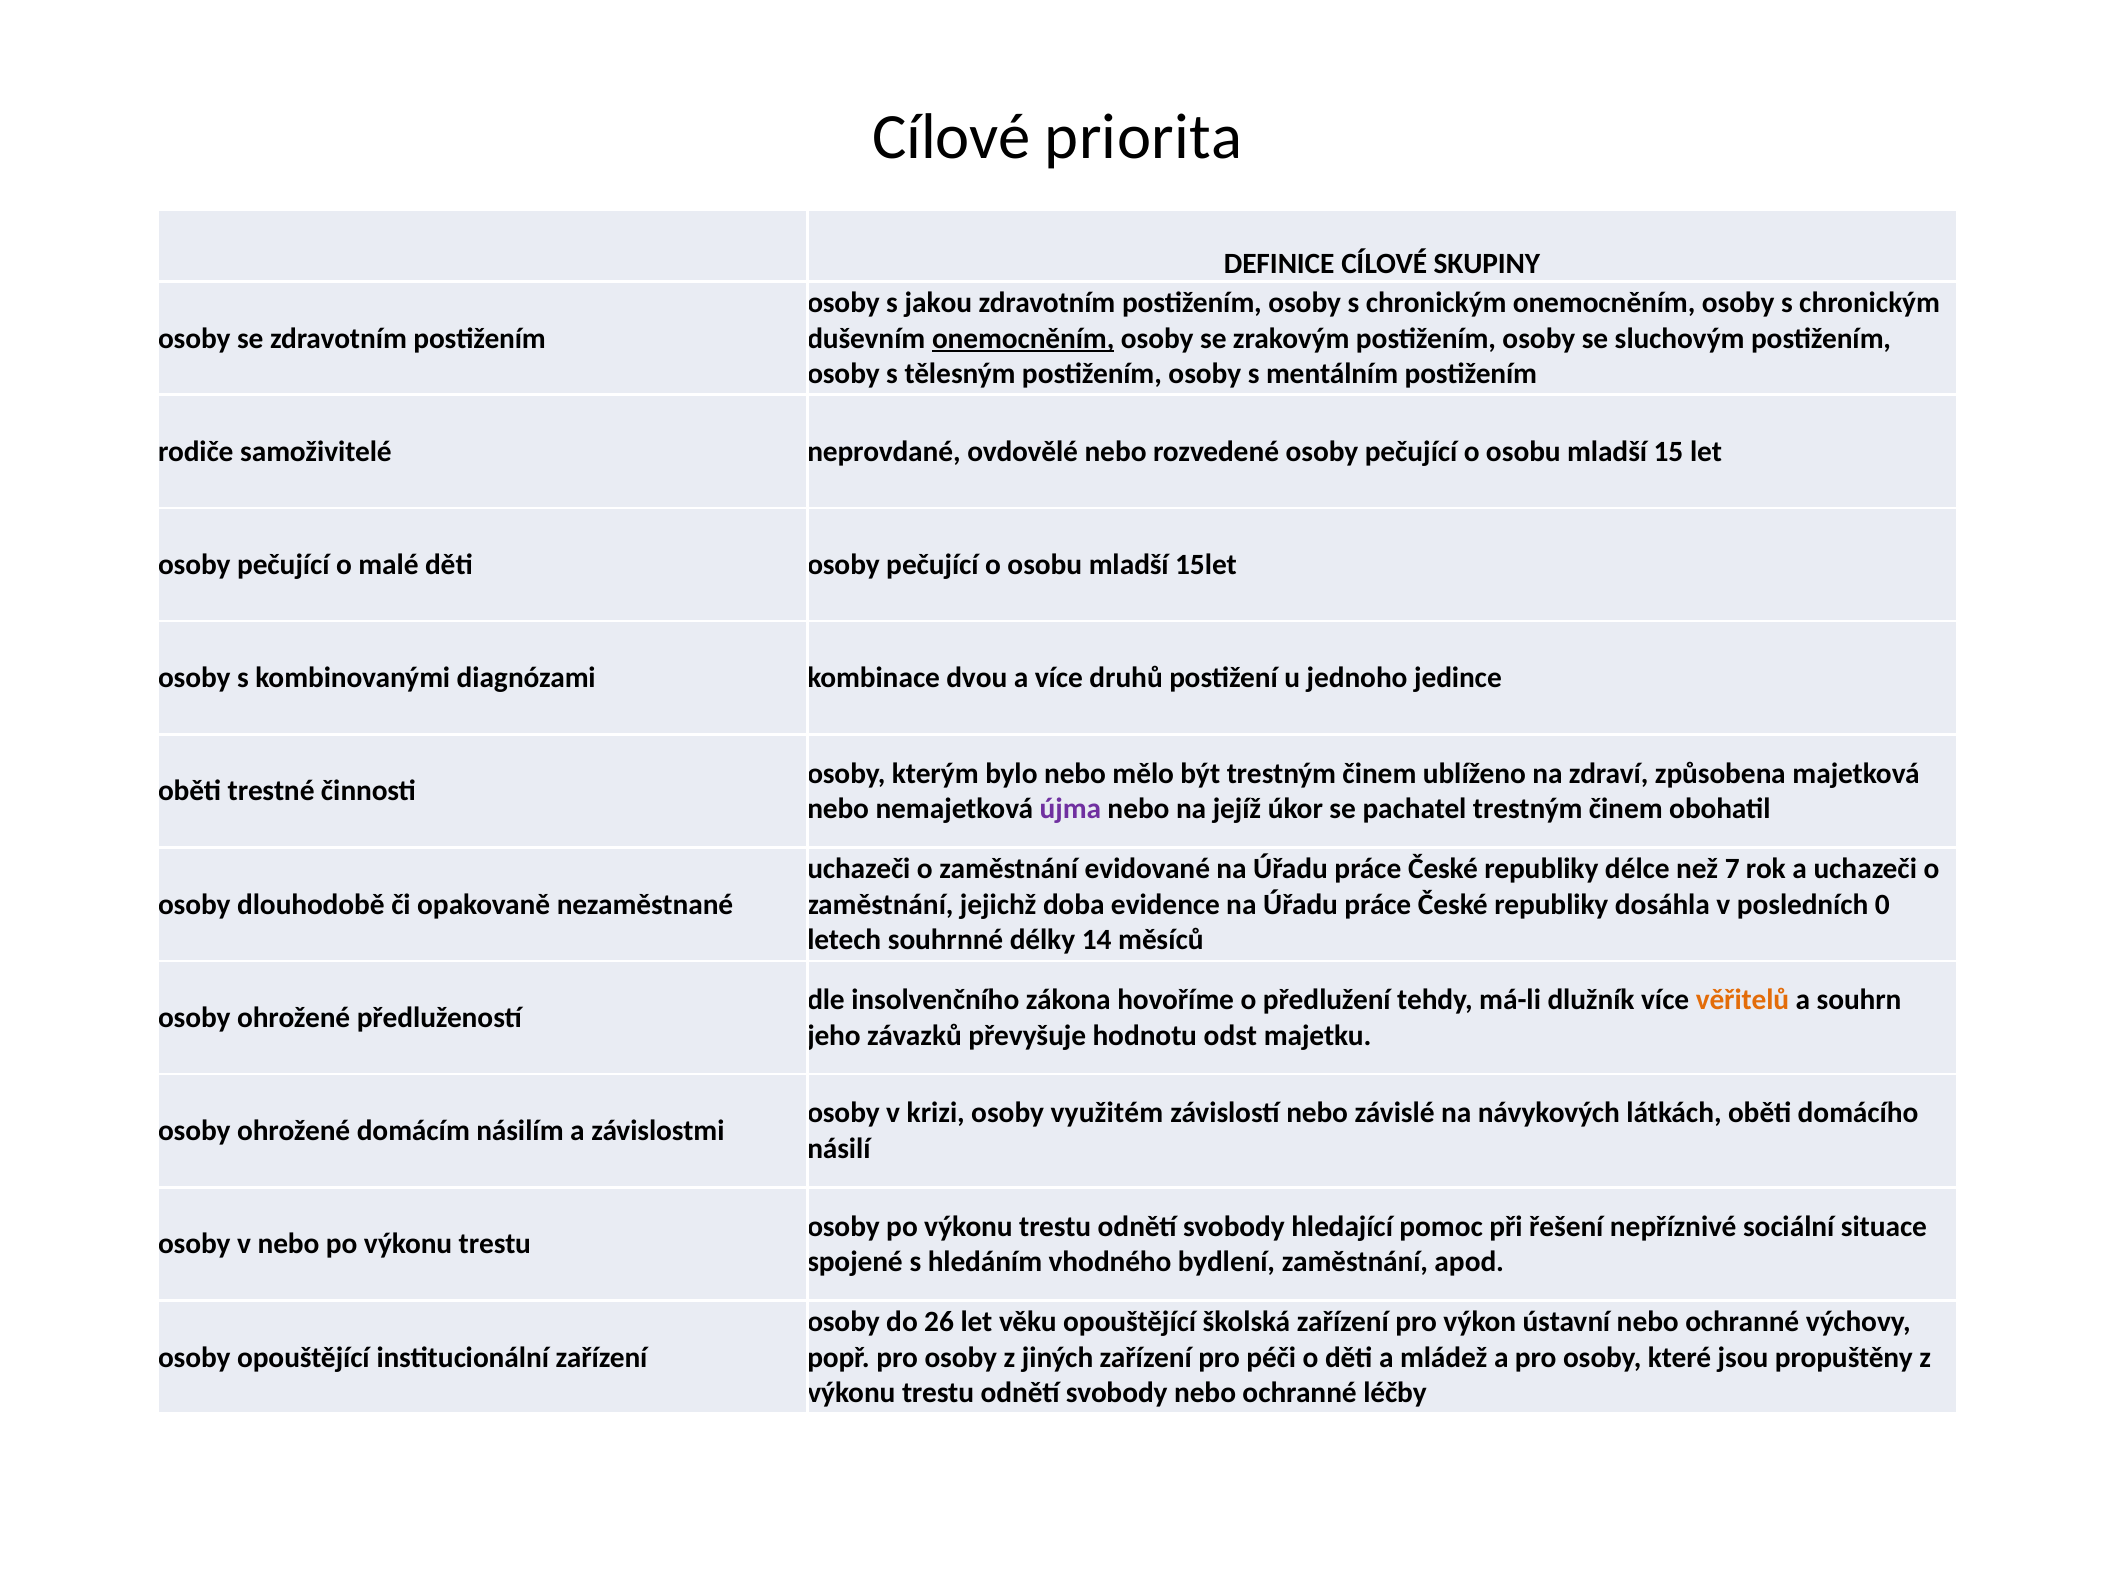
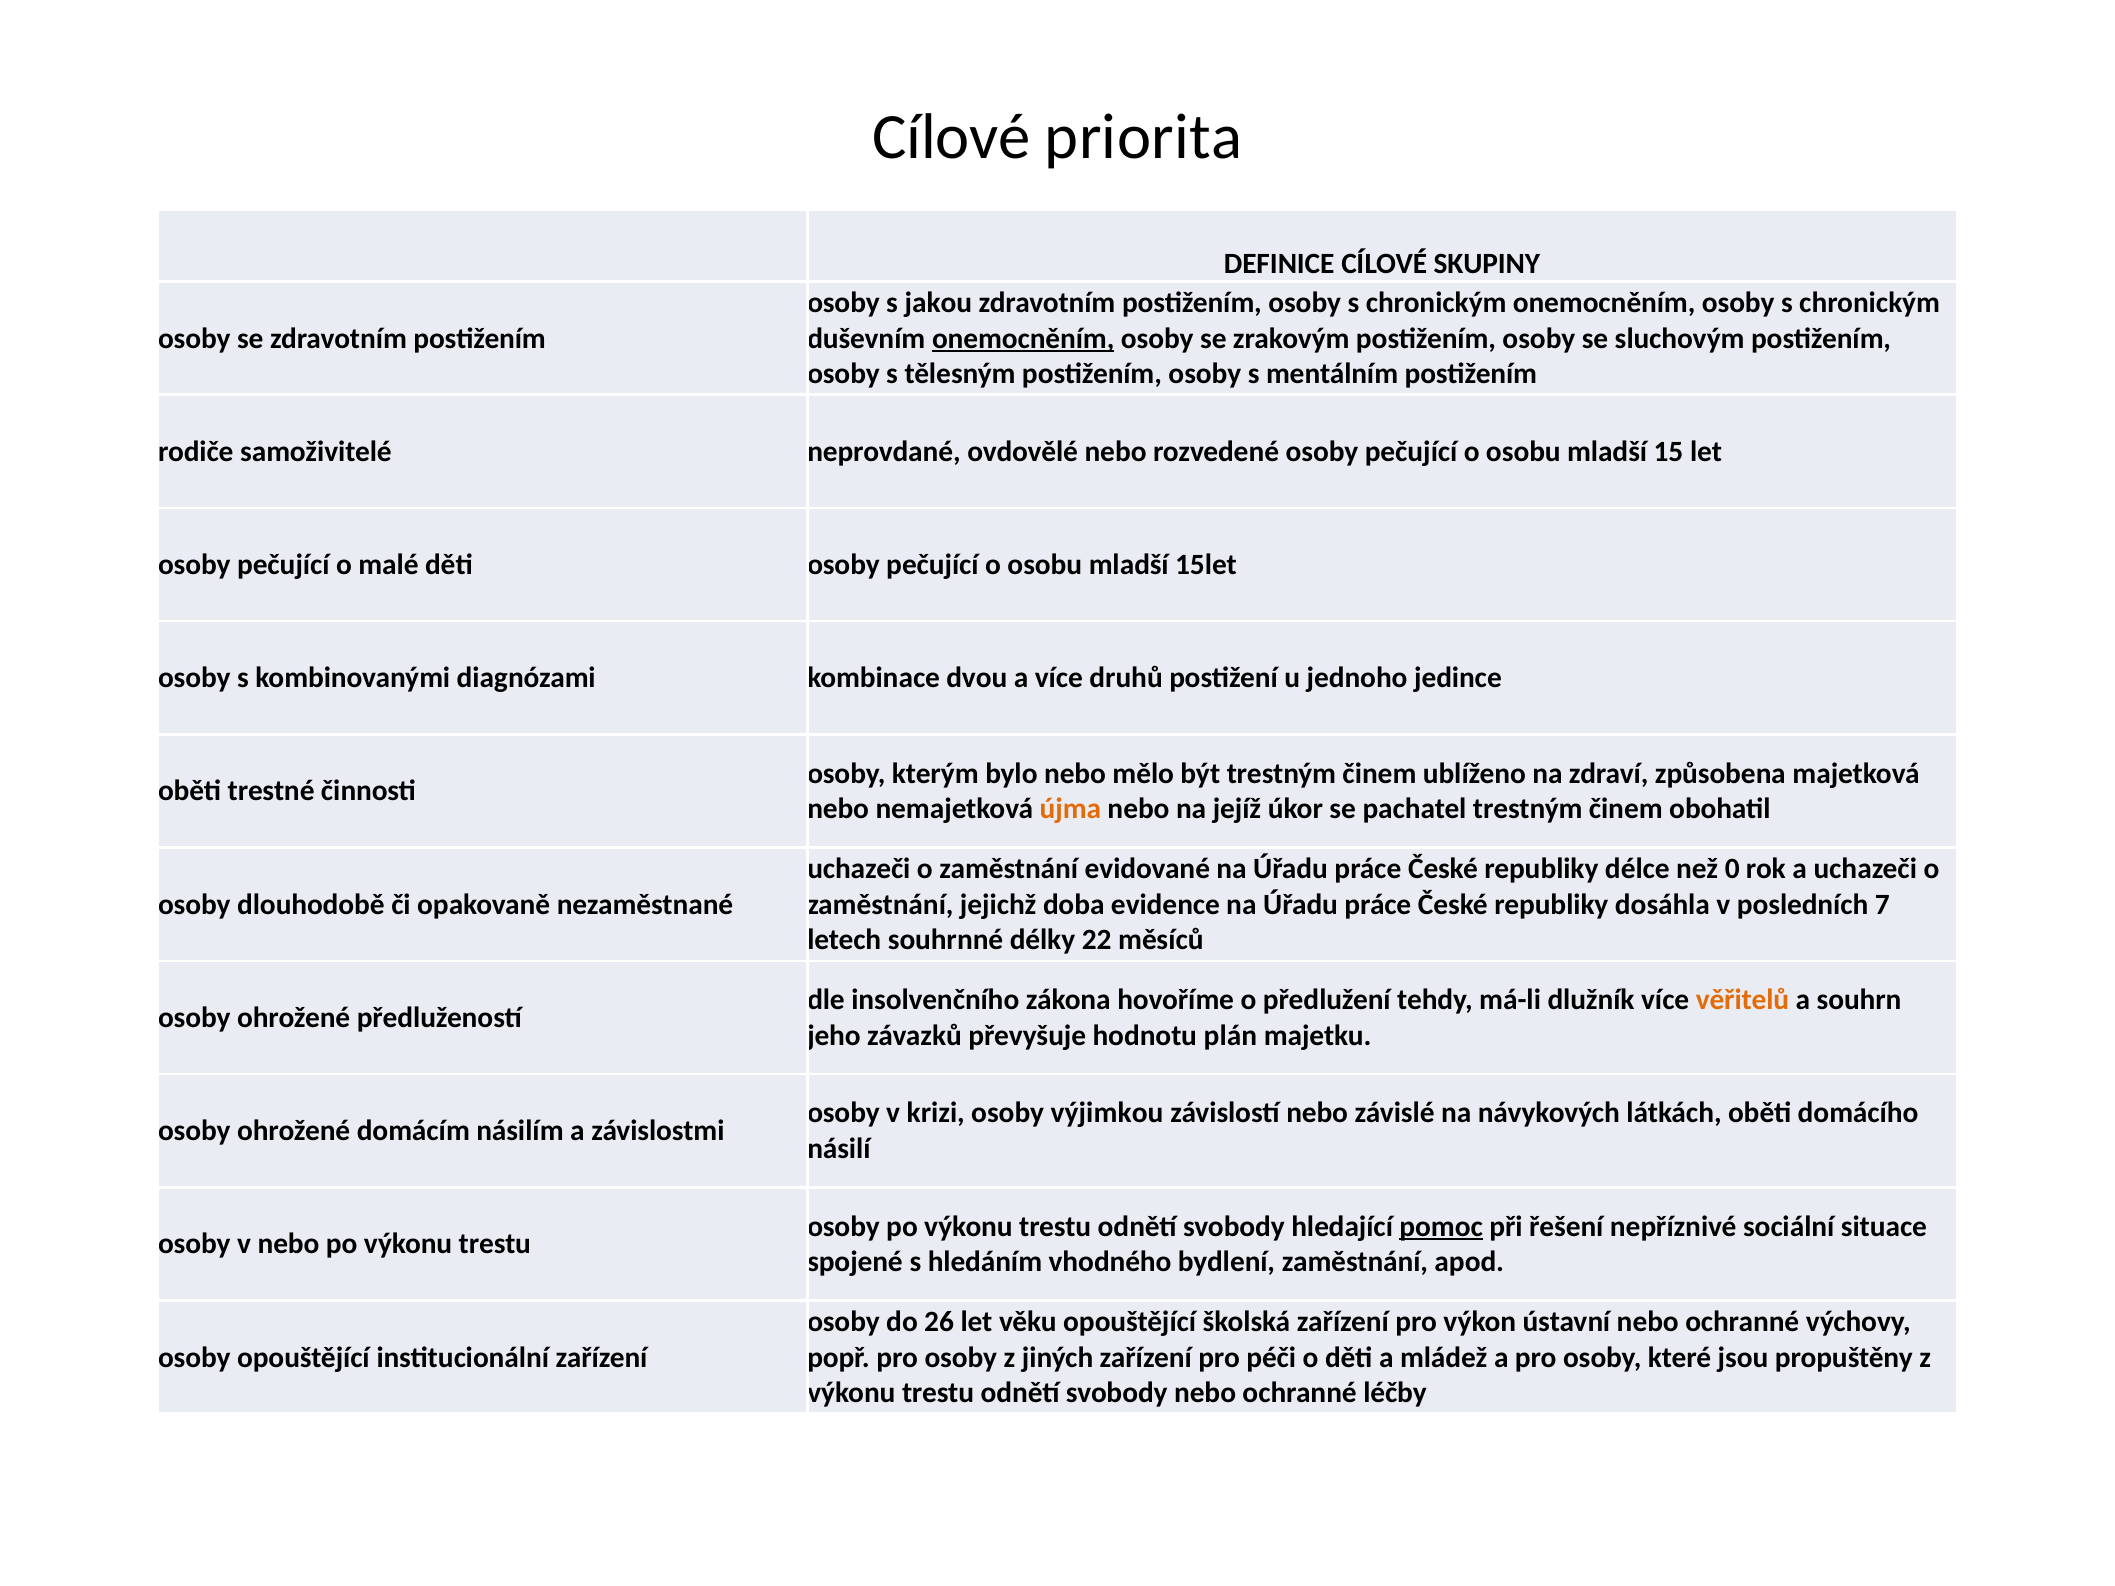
újma colour: purple -> orange
7: 7 -> 0
0: 0 -> 7
14: 14 -> 22
odst: odst -> plán
využitém: využitém -> výjimkou
pomoc underline: none -> present
